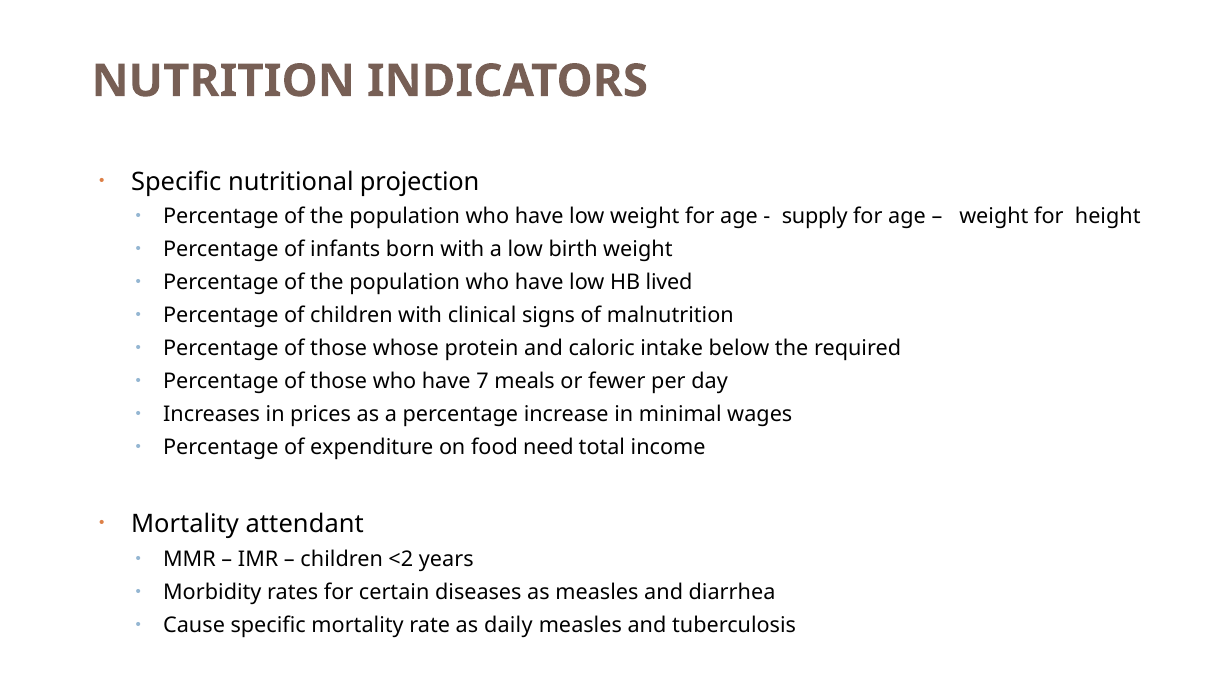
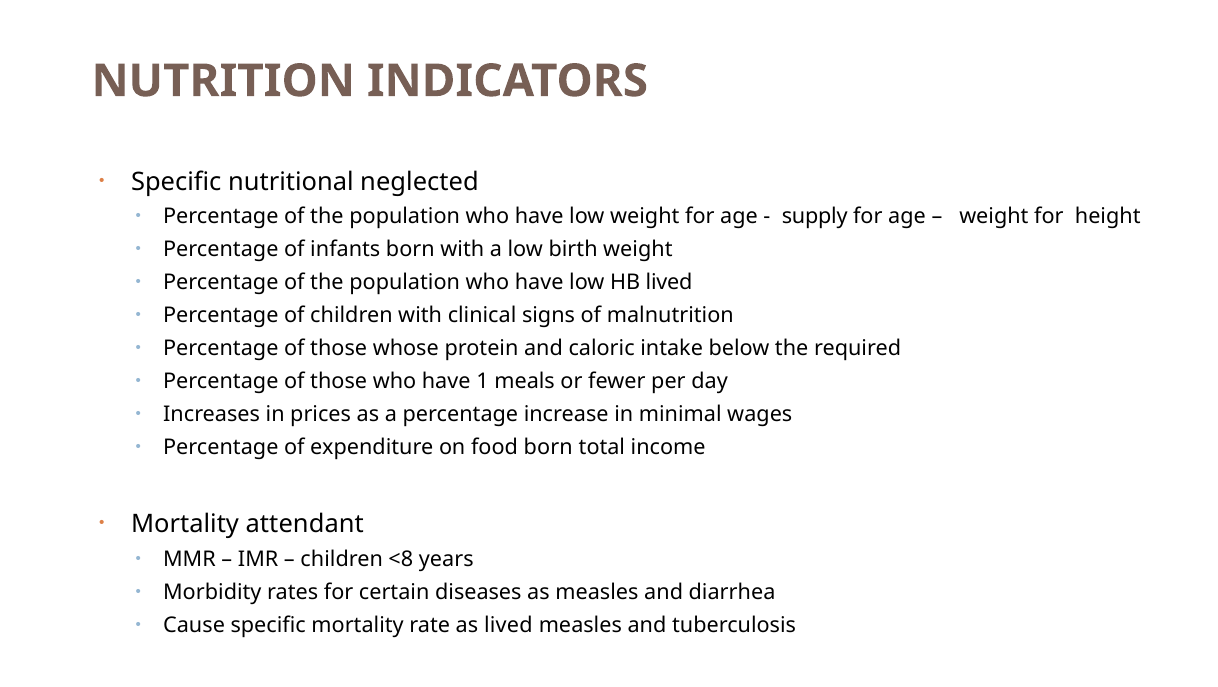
projection: projection -> neglected
7: 7 -> 1
food need: need -> born
<2: <2 -> <8
as daily: daily -> lived
